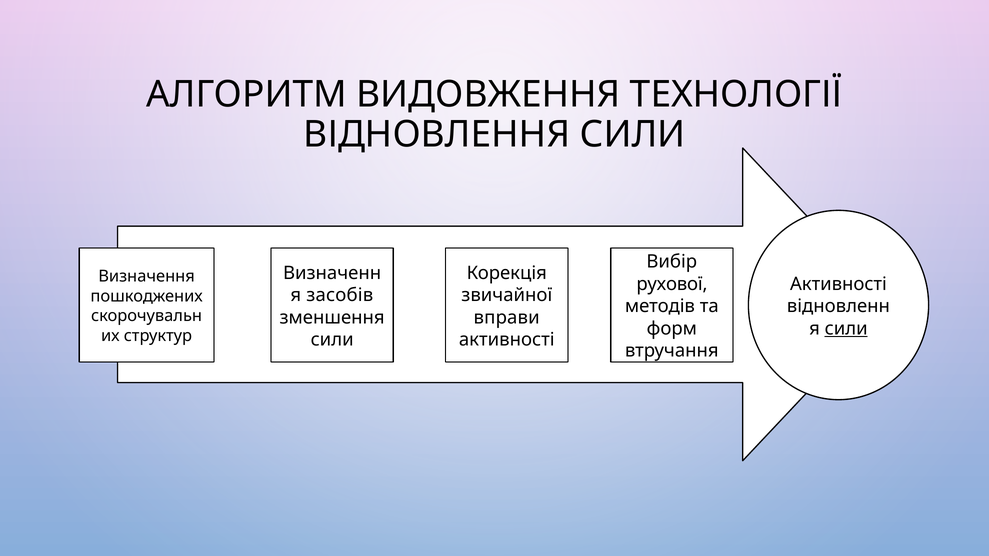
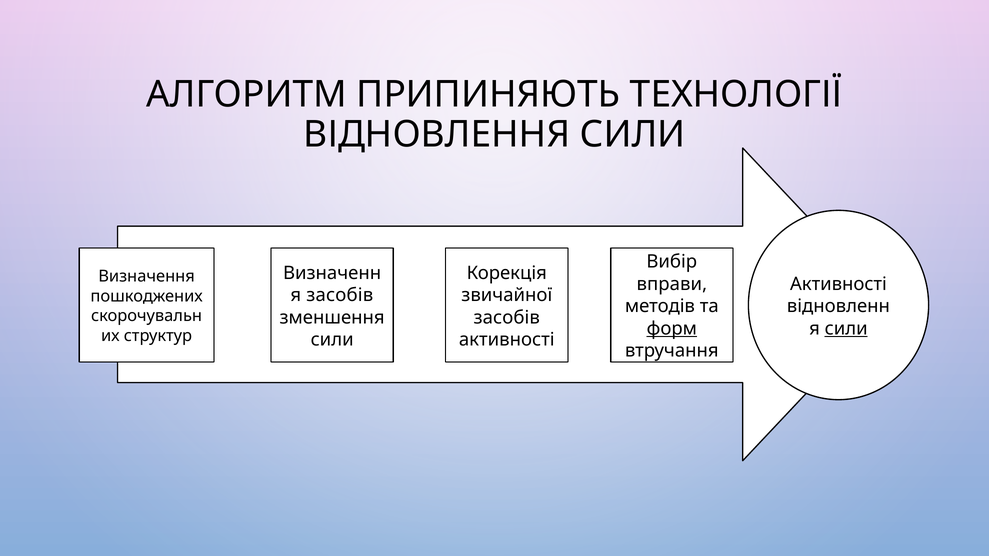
ВИДОВЖЕННЯ: ВИДОВЖЕННЯ -> ПРИПИНЯЮТЬ
рухової: рухової -> вправи
вправи at (507, 318): вправи -> засобів
форм underline: none -> present
